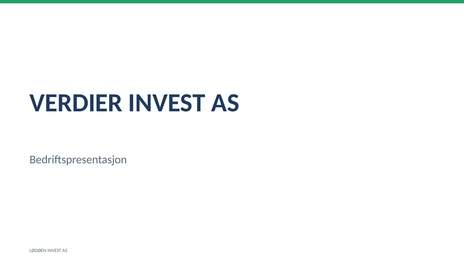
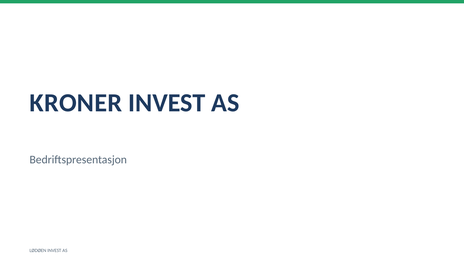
VERDIER: VERDIER -> KRONER
